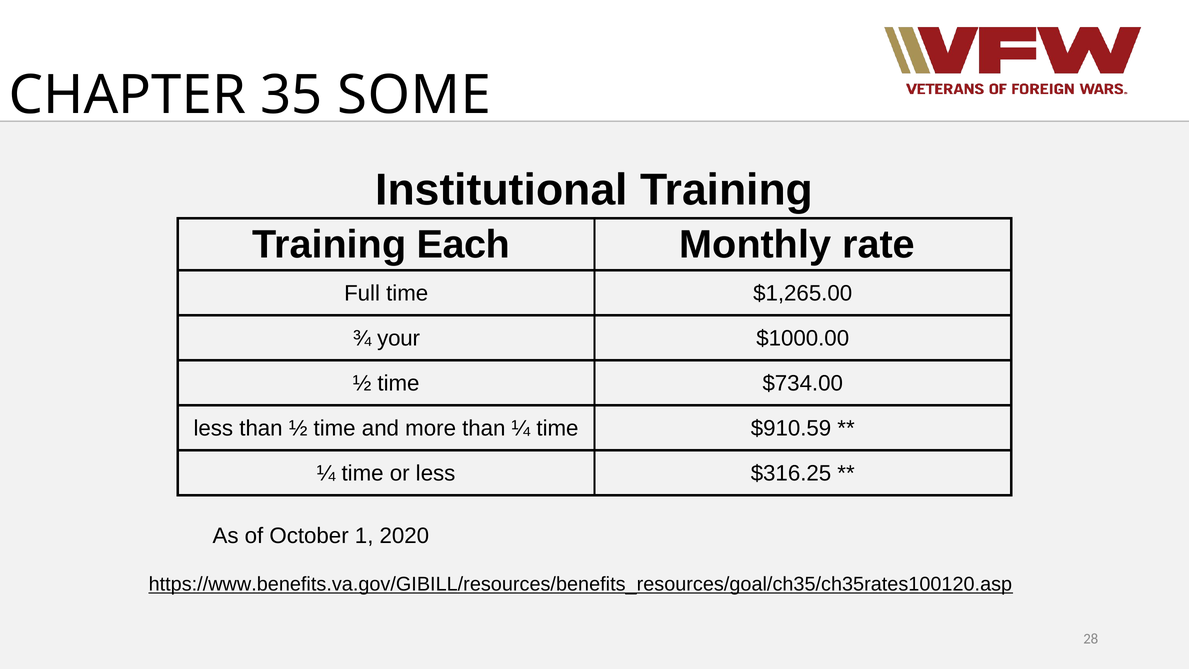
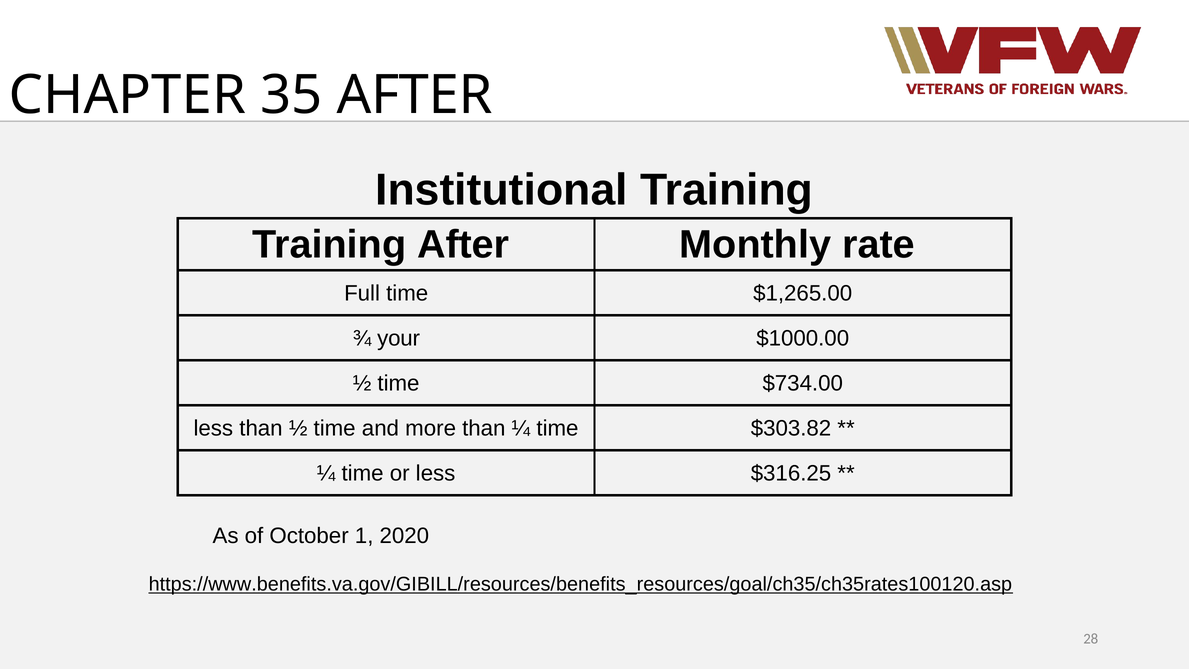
35 SOME: SOME -> AFTER
Training Each: Each -> After
$910.59: $910.59 -> $303.82
